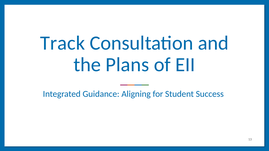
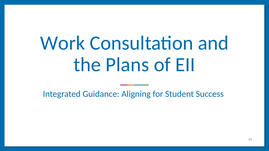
Track: Track -> Work
